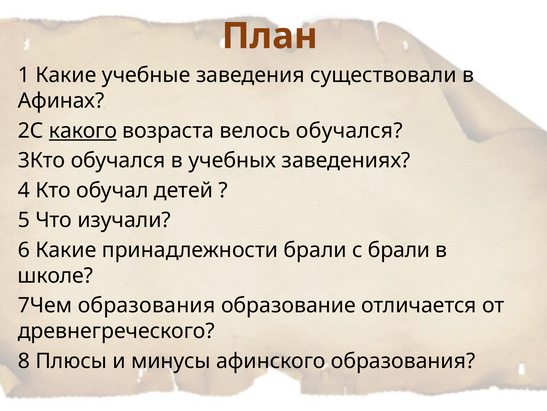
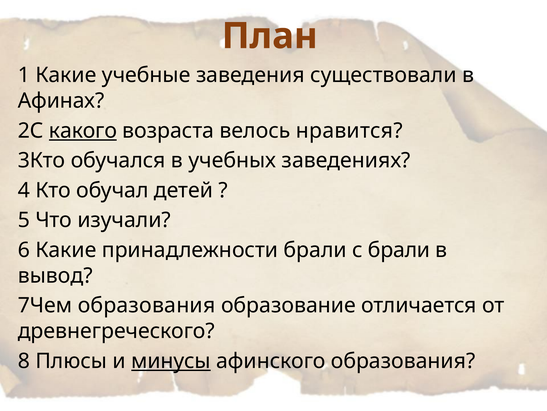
велось обучался: обучался -> нравится
школе: школе -> вывод
минусы underline: none -> present
